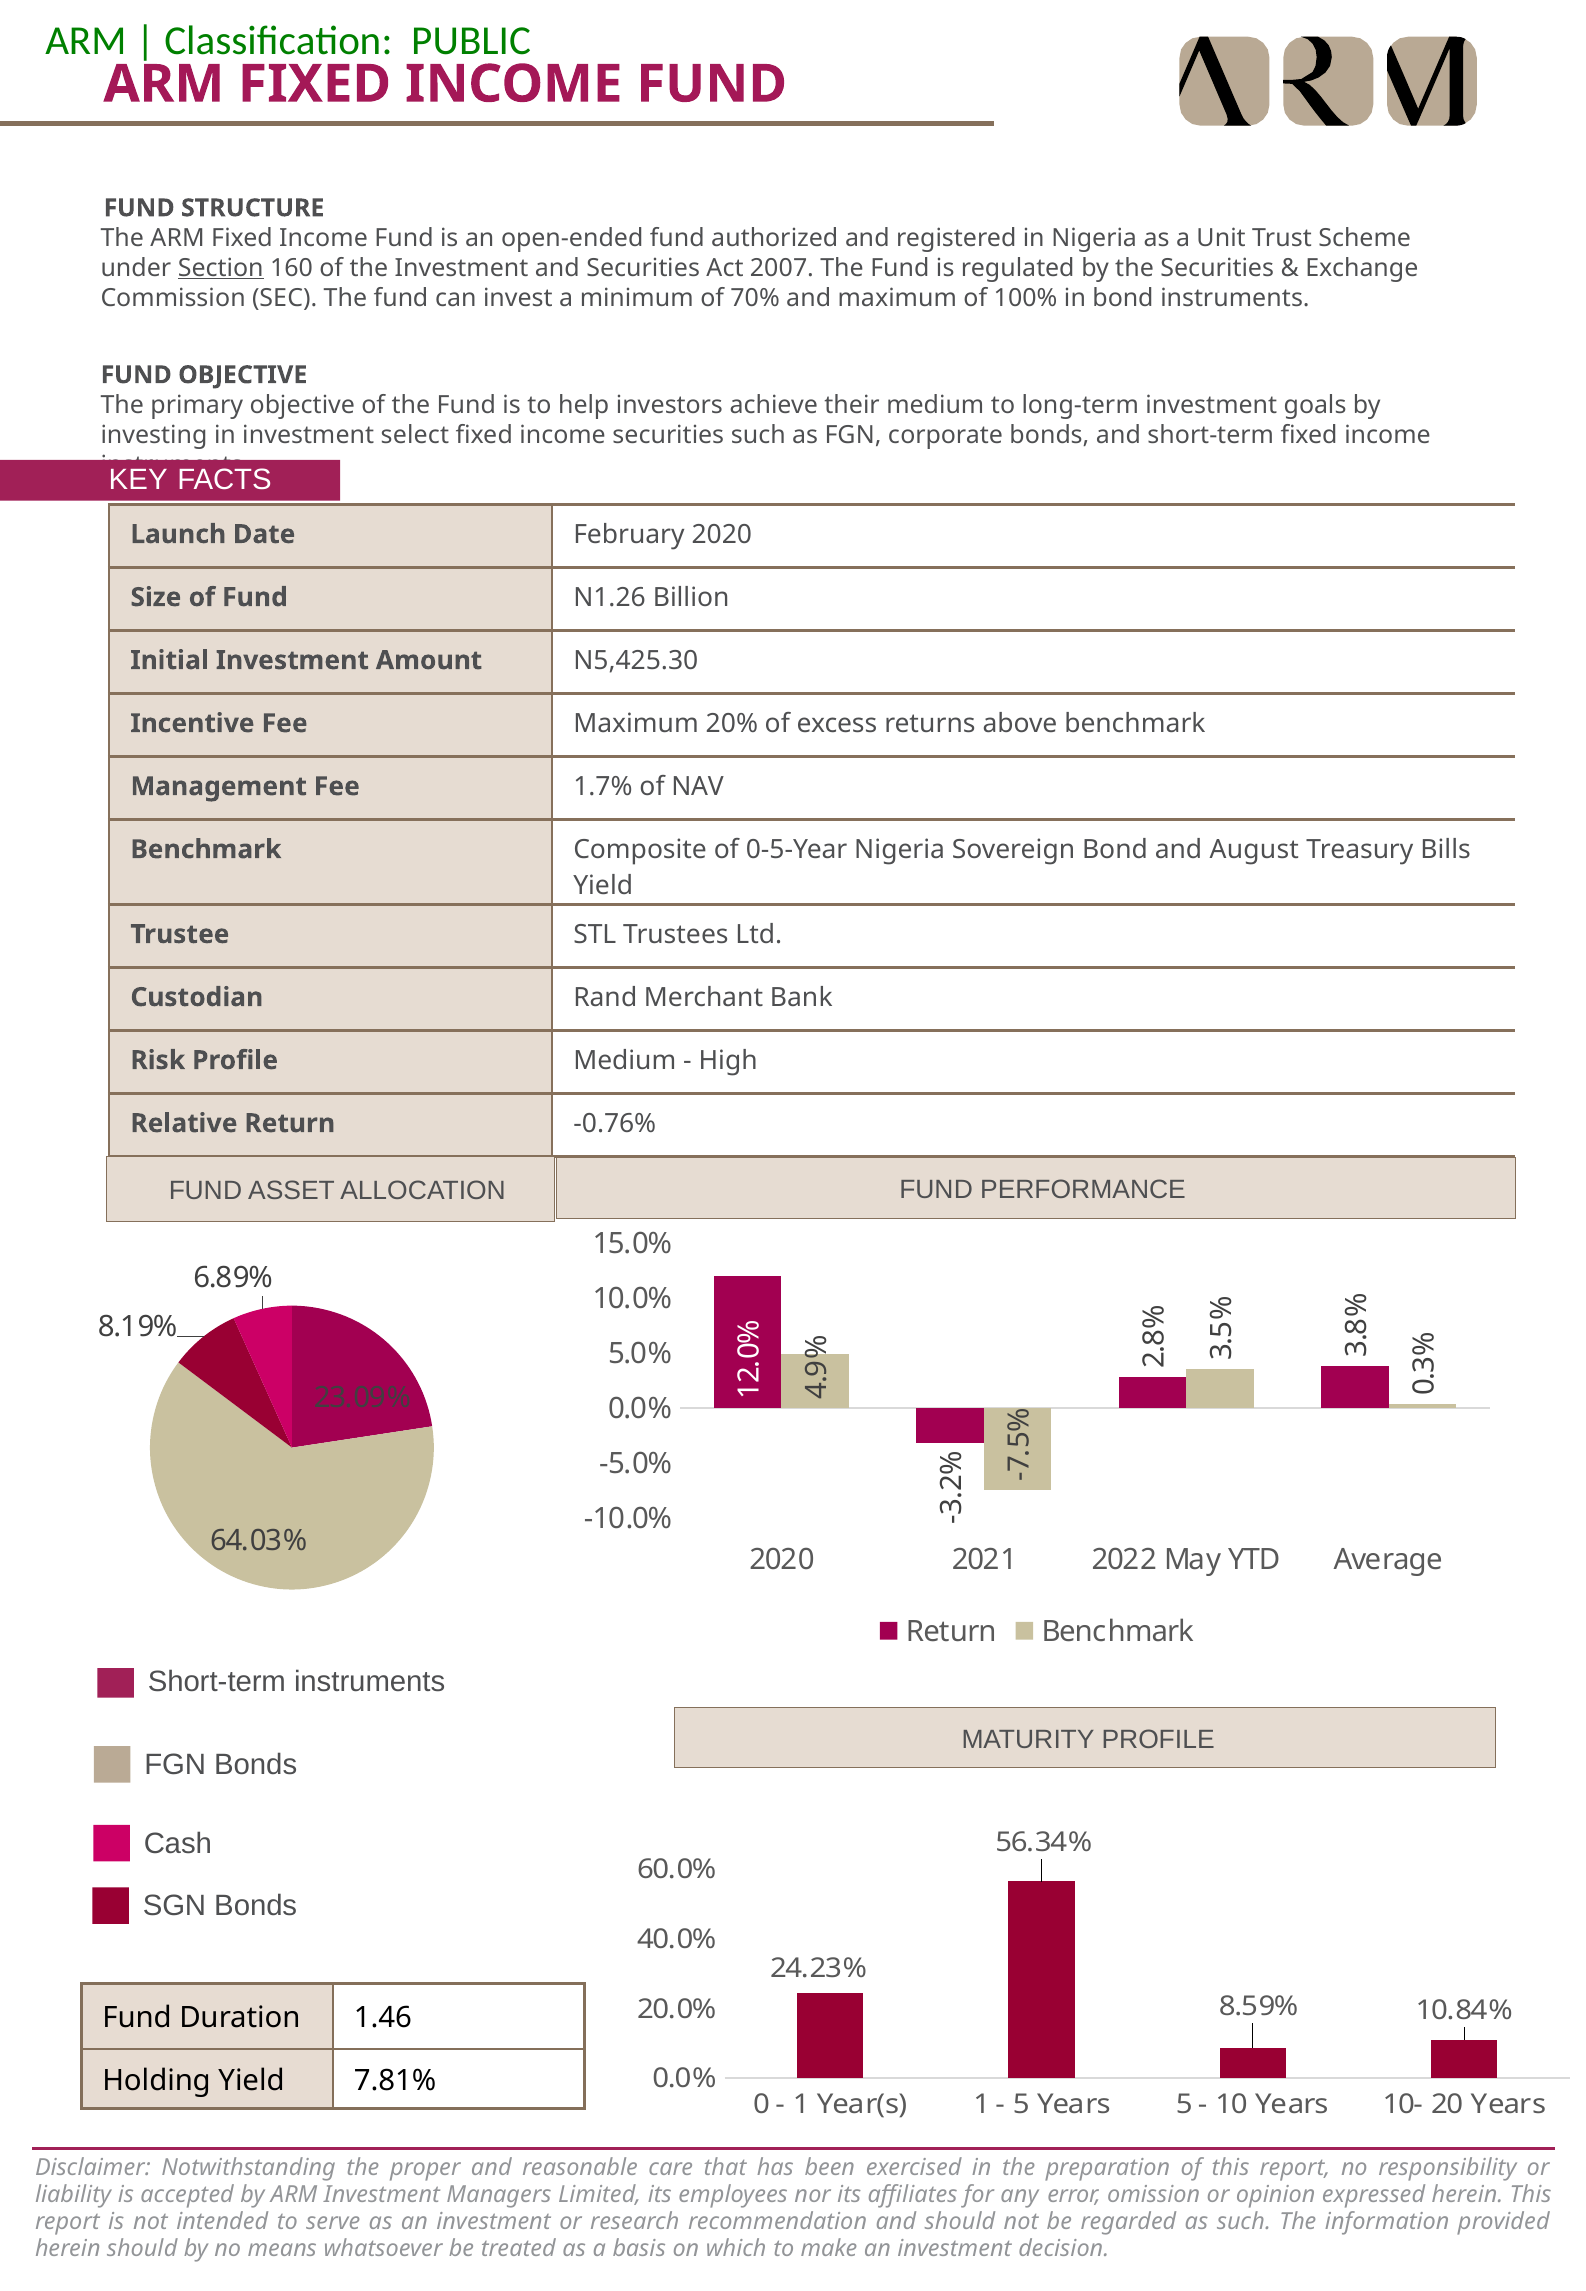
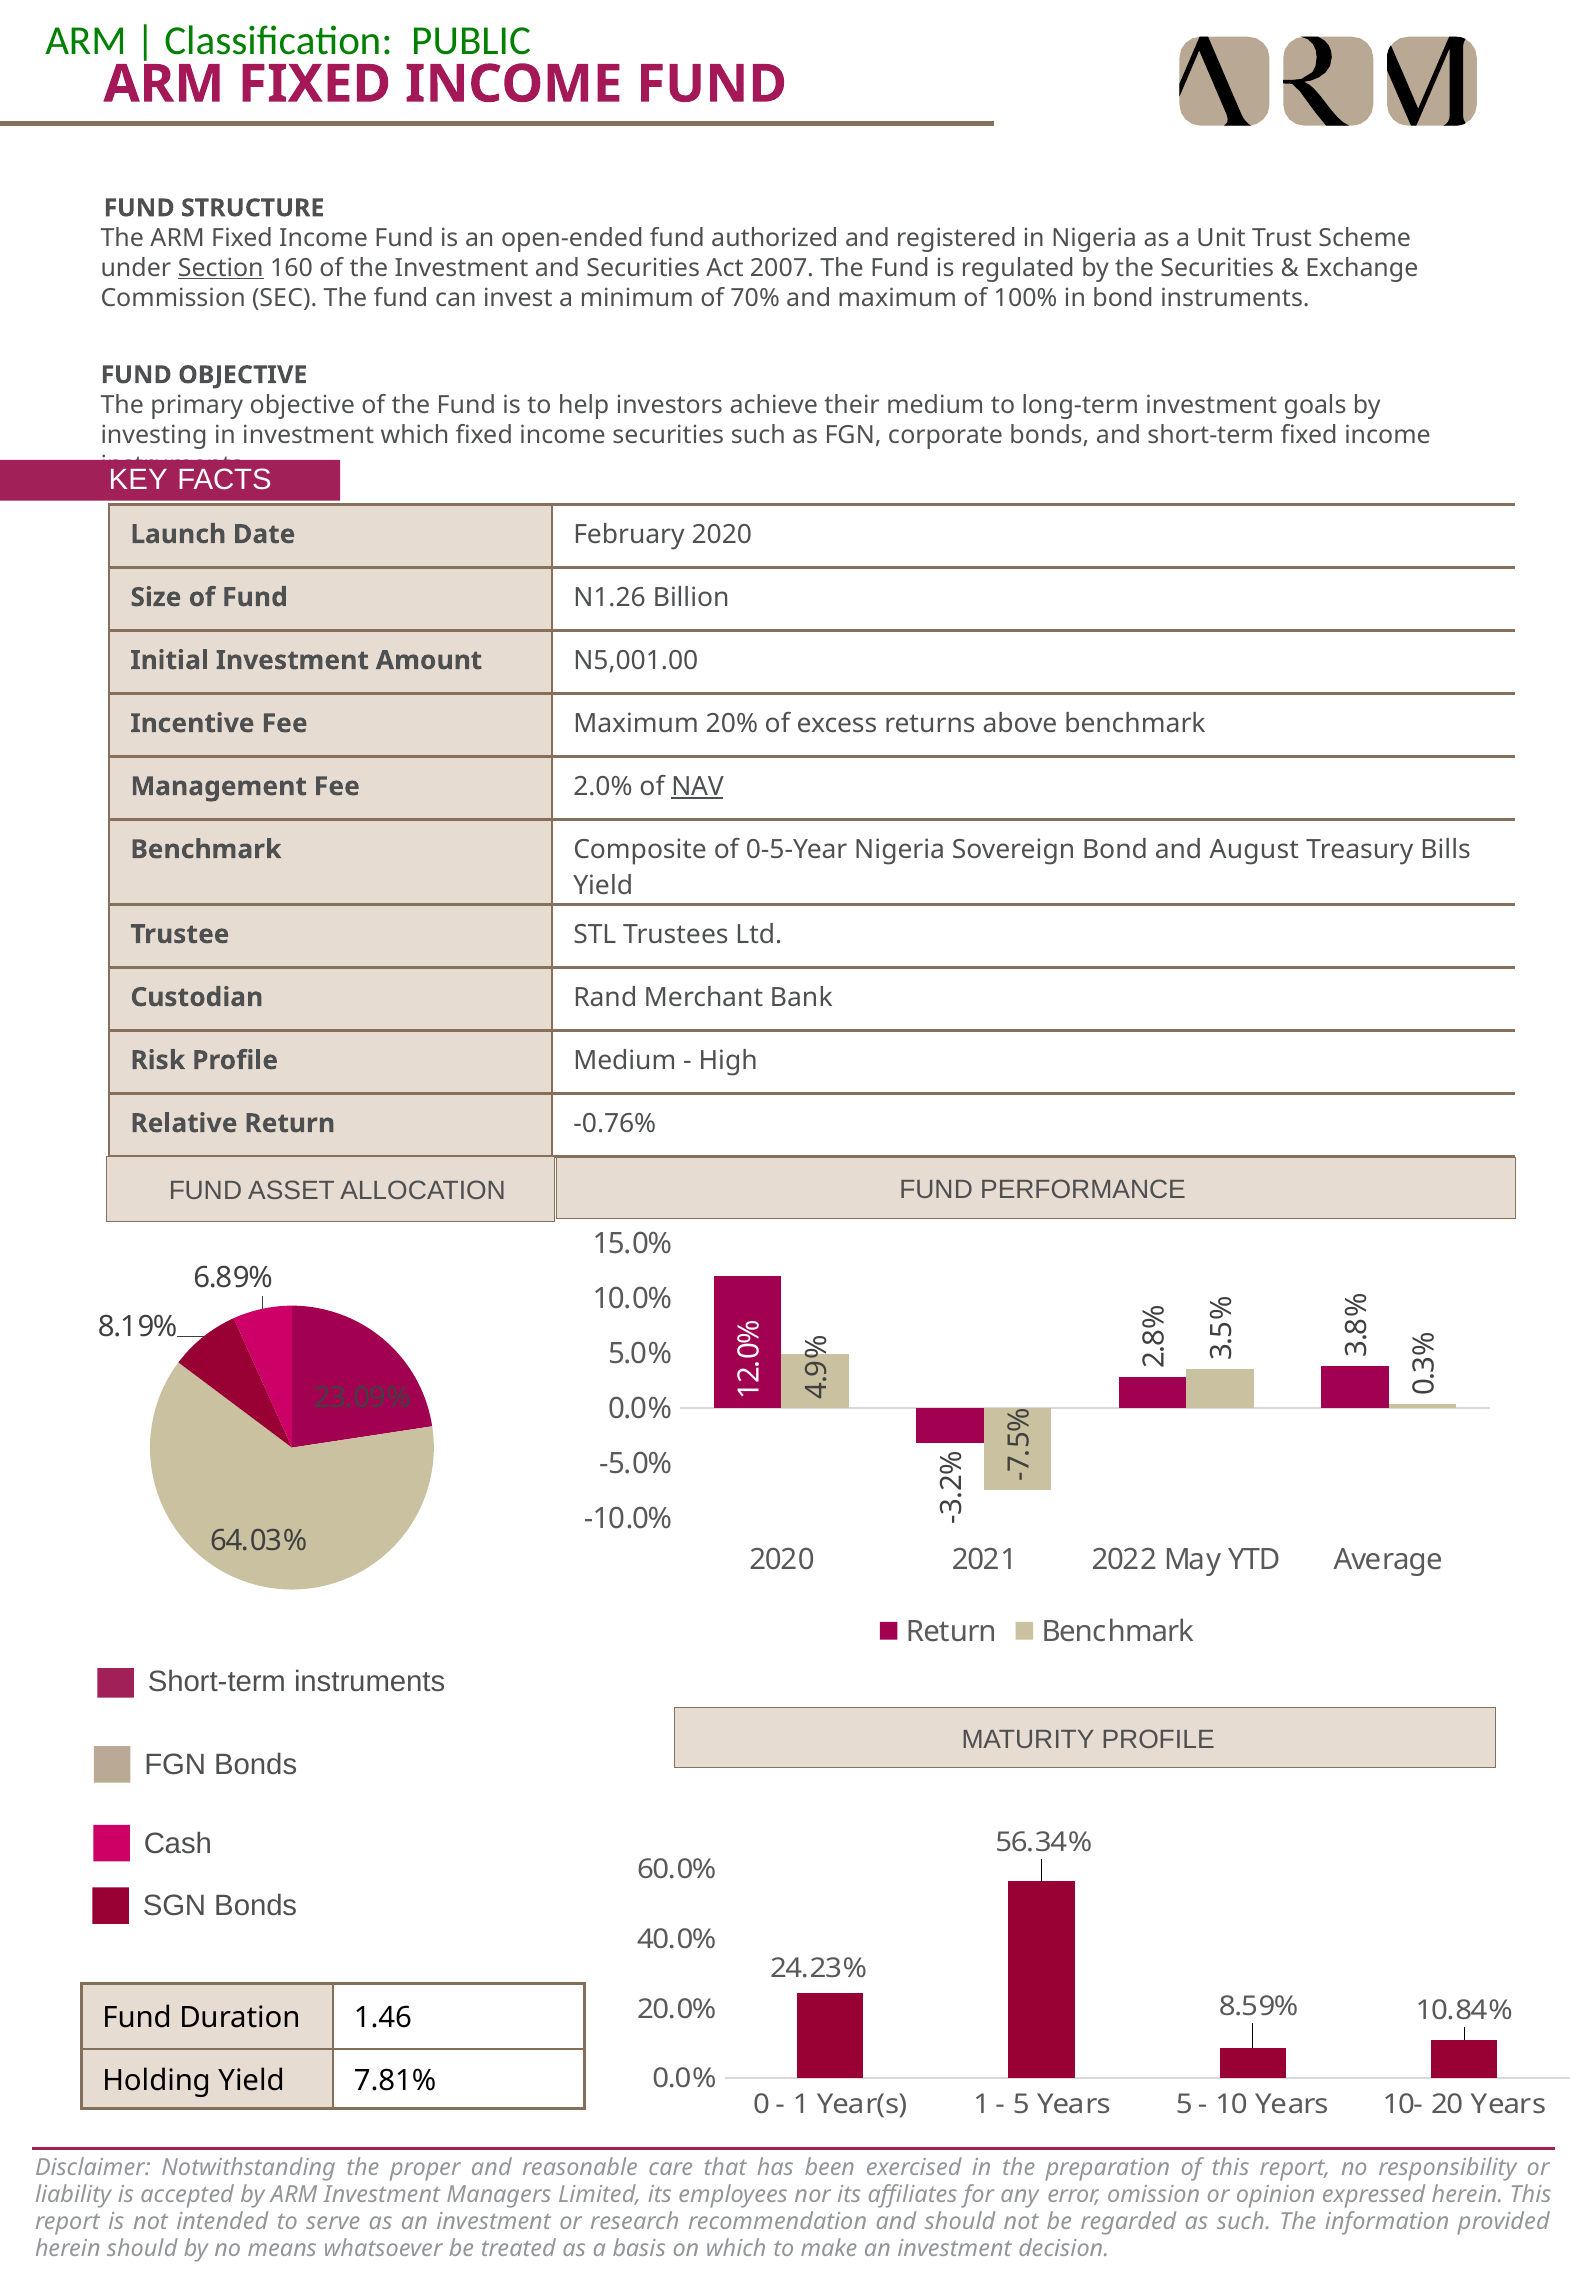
investment select: select -> which
N5,425.30: N5,425.30 -> N5,001.00
1.7%: 1.7% -> 2.0%
NAV underline: none -> present
